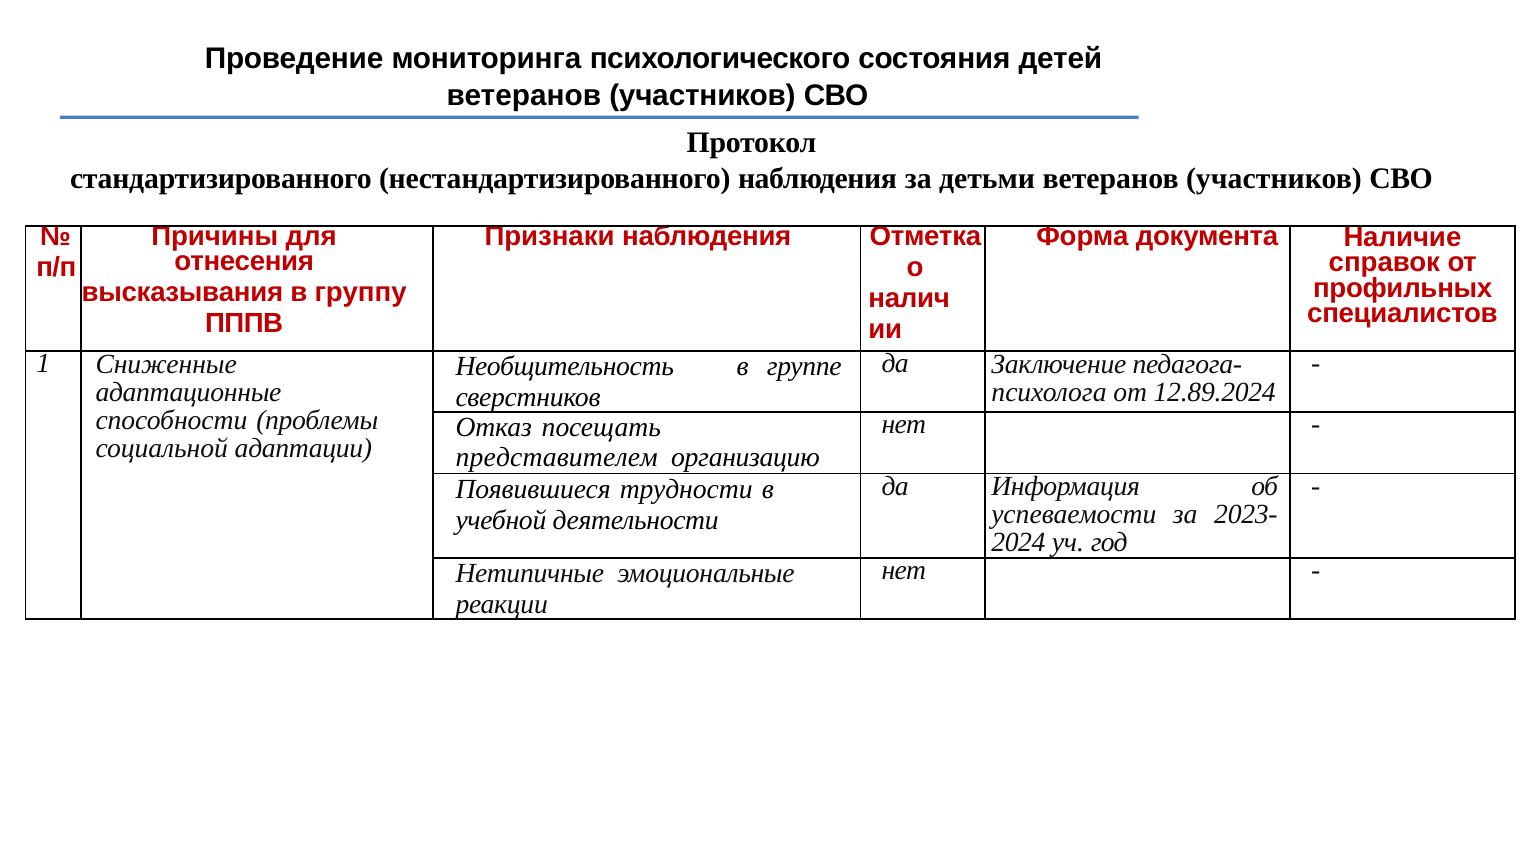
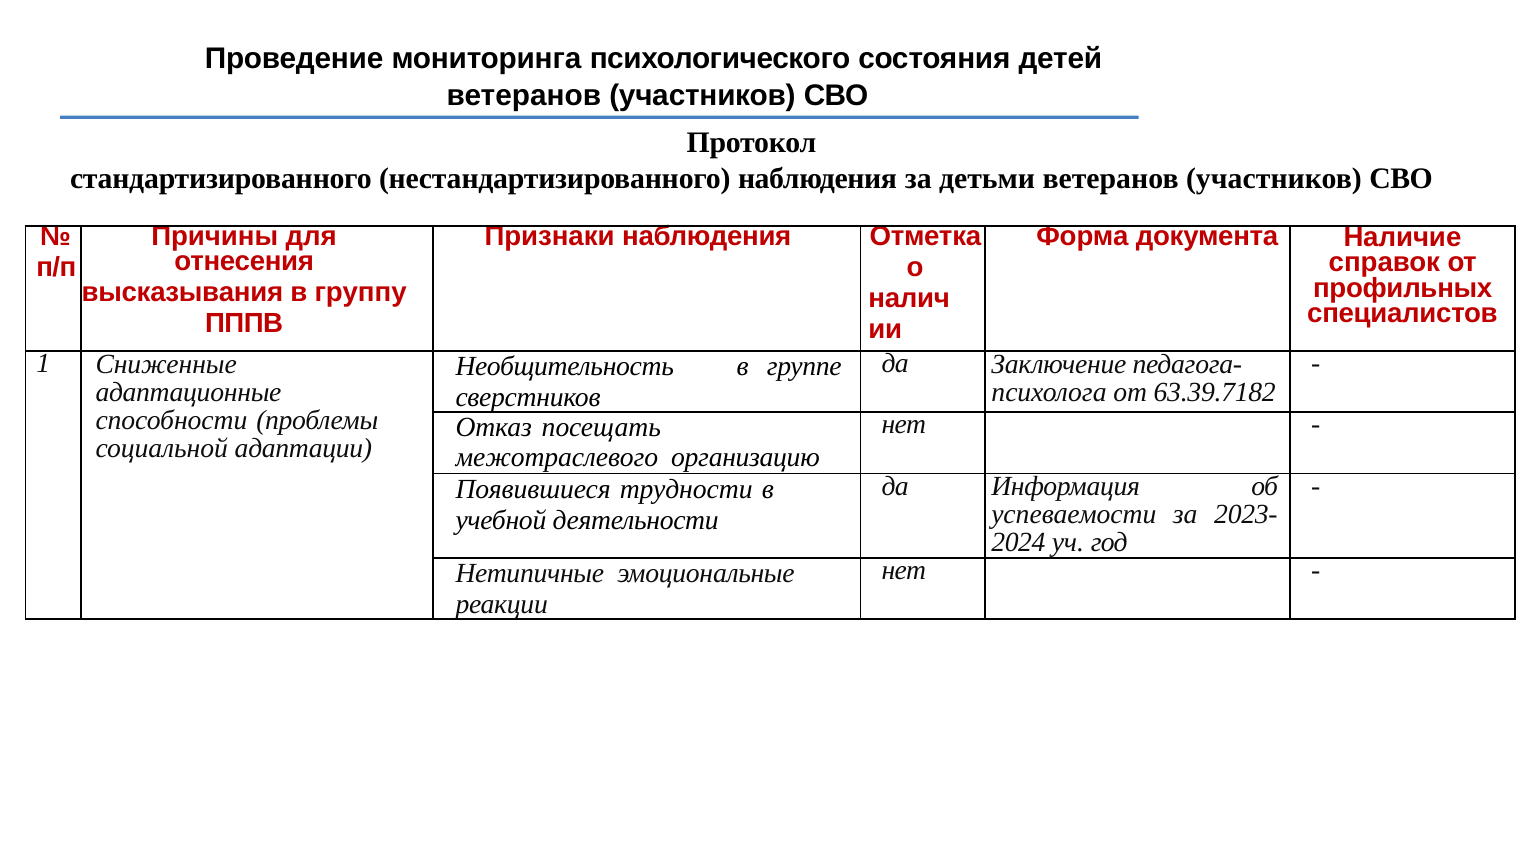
12.89.2024: 12.89.2024 -> 63.39.7182
представителем: представителем -> межотраслевого
